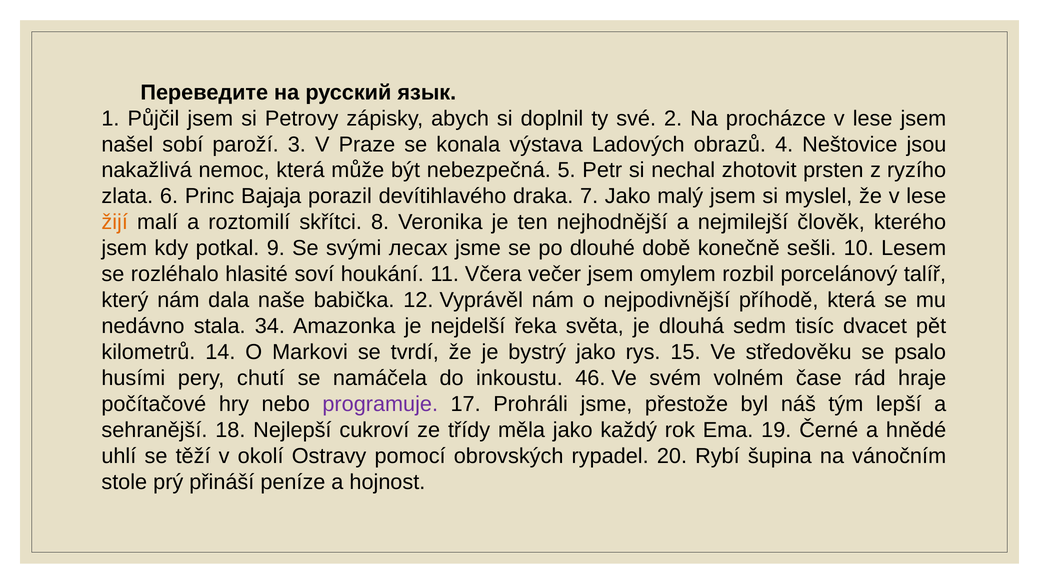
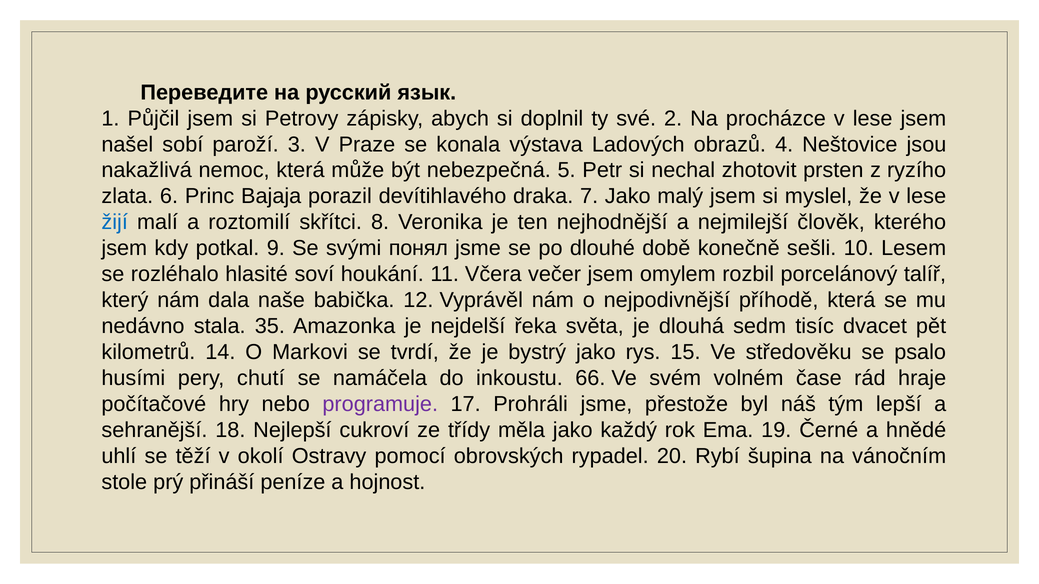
žijí colour: orange -> blue
лесах: лесах -> понял
34: 34 -> 35
46: 46 -> 66
